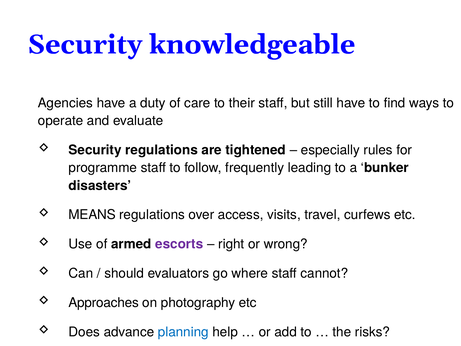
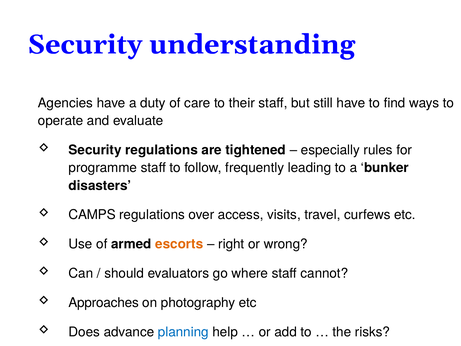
knowledgeable: knowledgeable -> understanding
MEANS: MEANS -> CAMPS
escorts colour: purple -> orange
